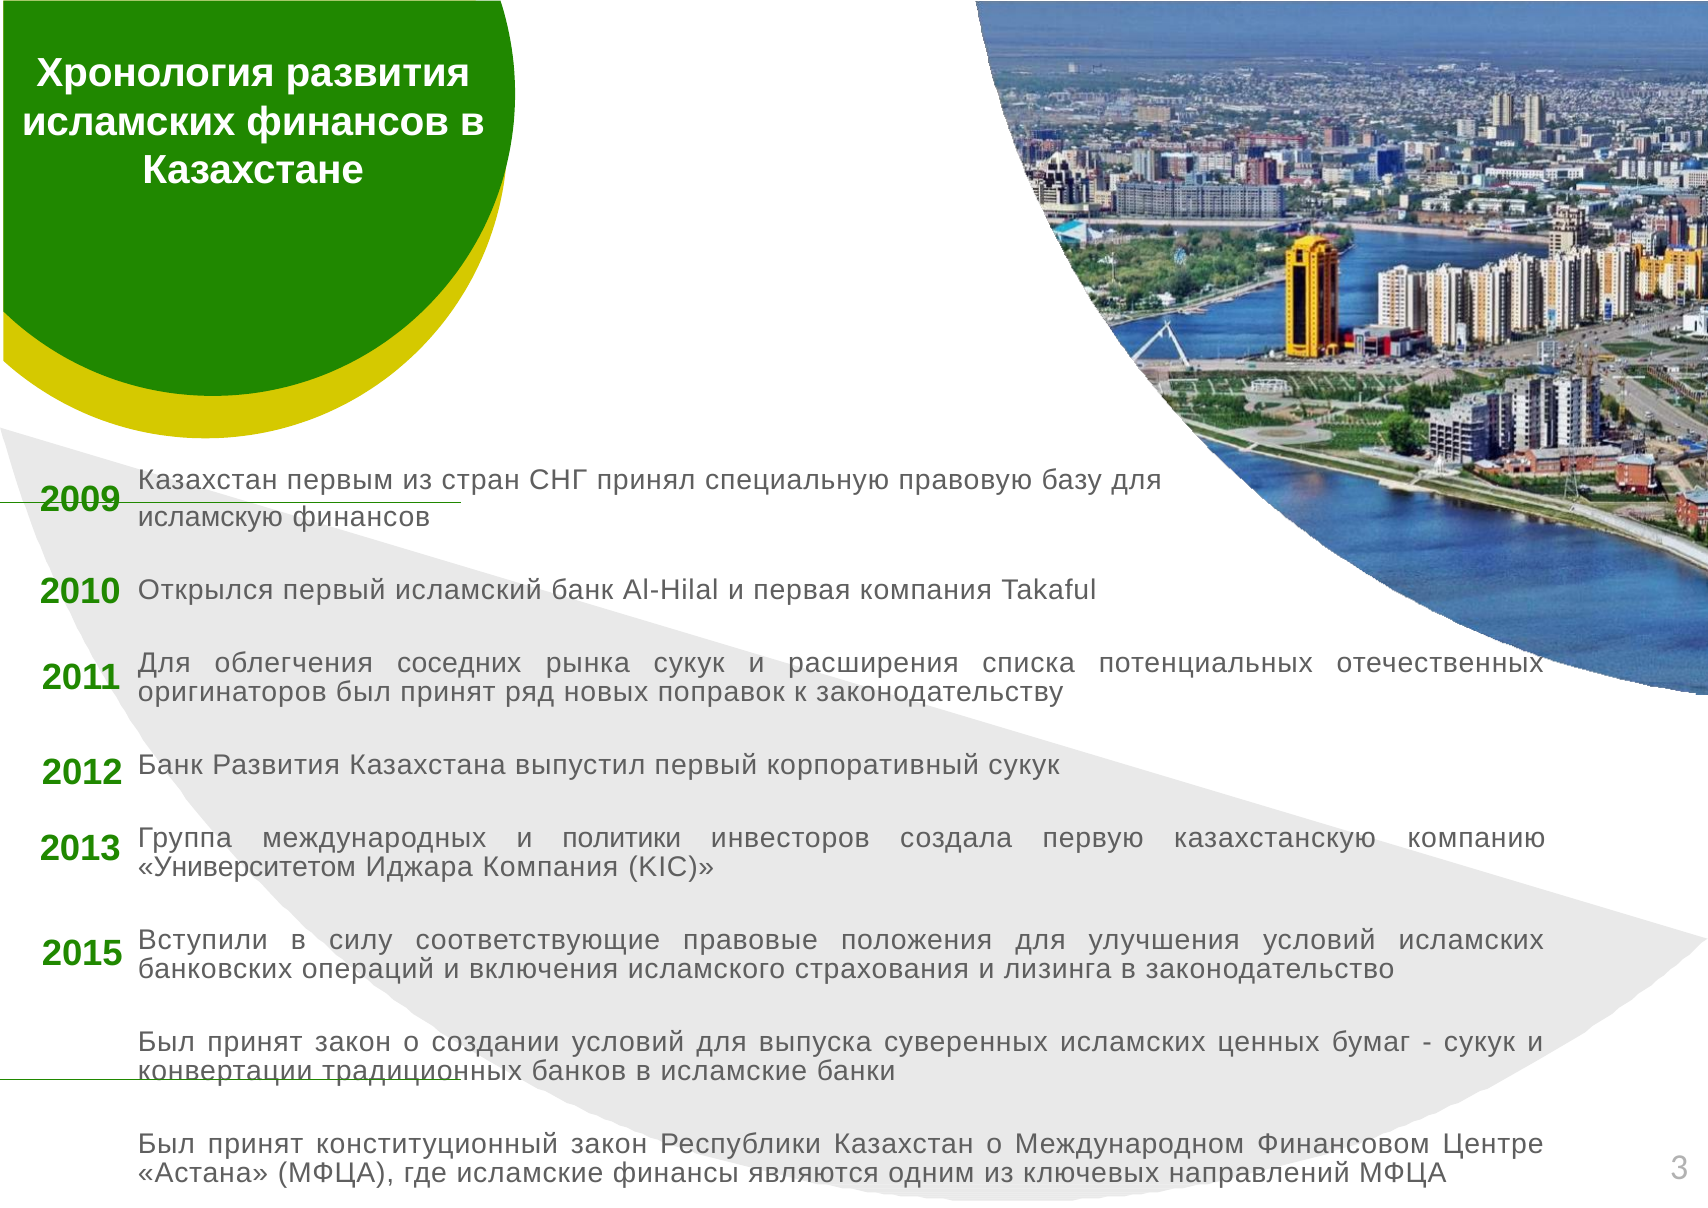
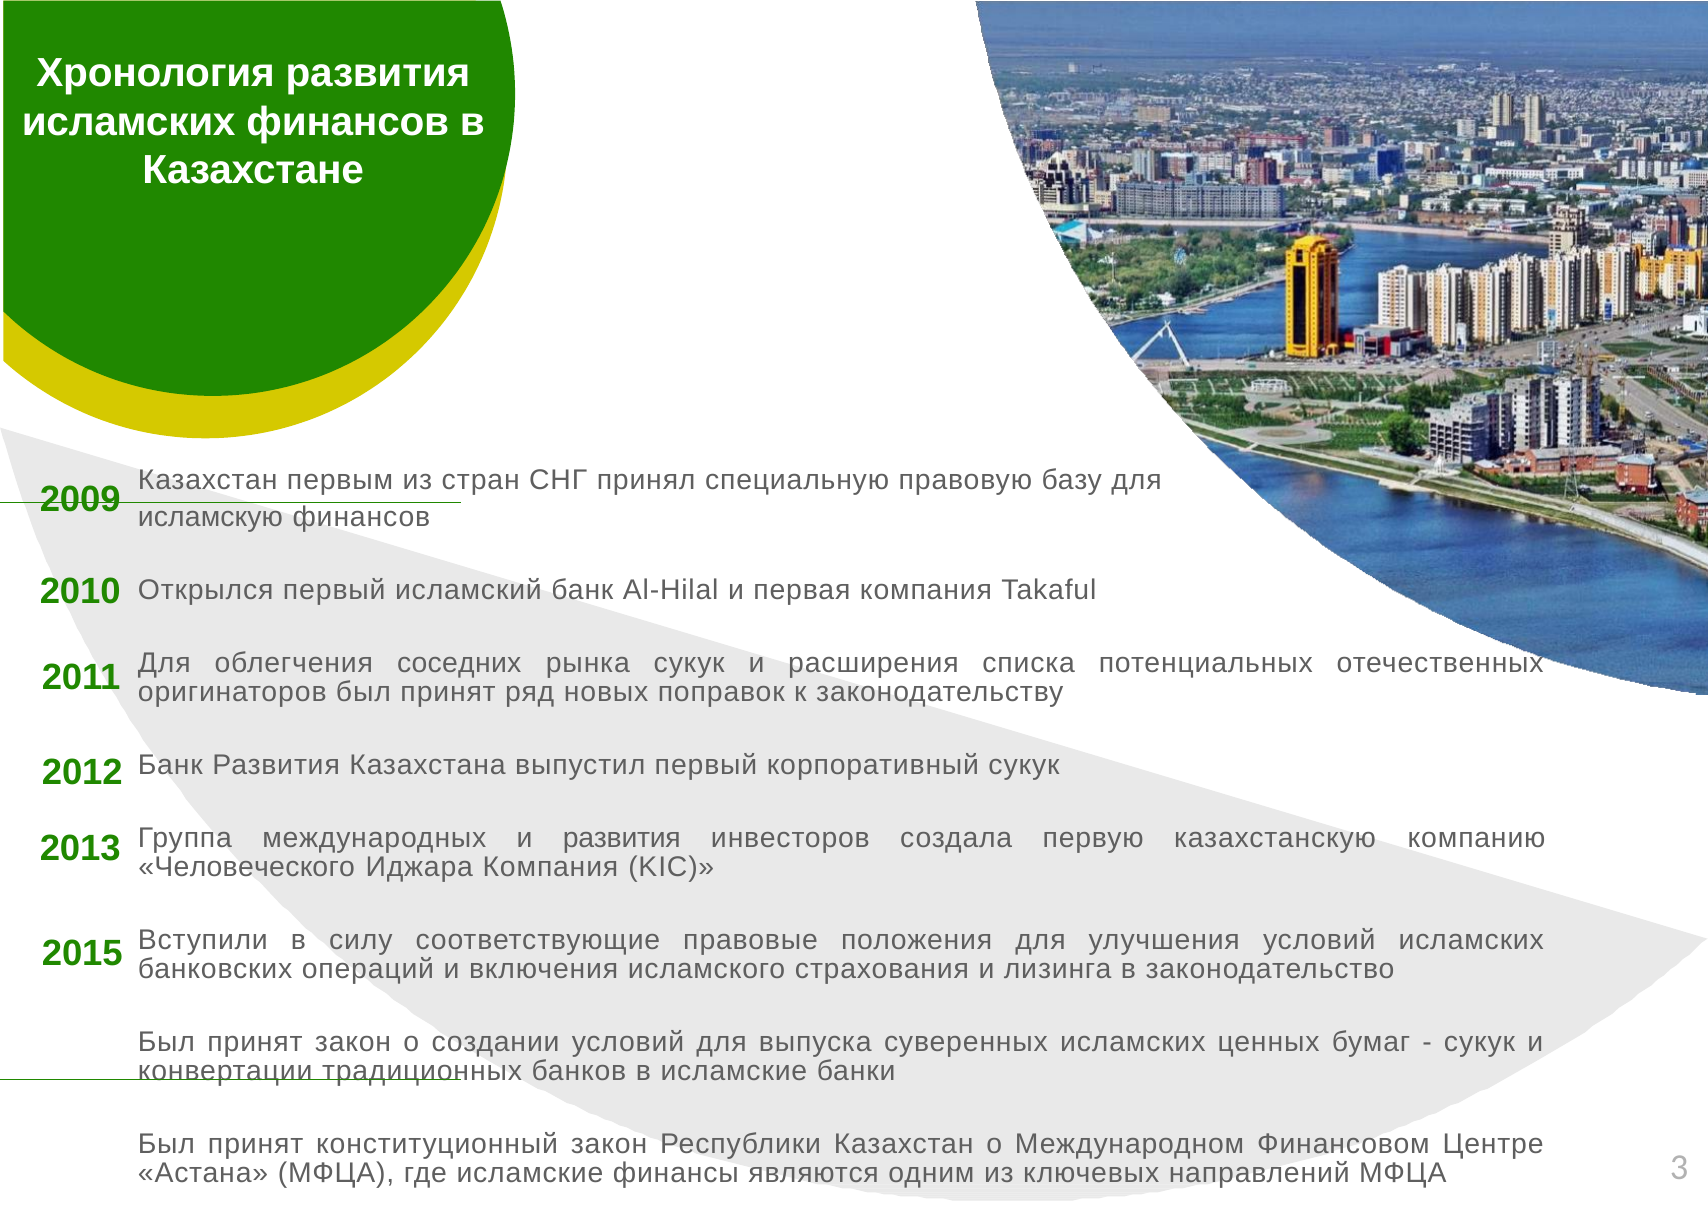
и политики: политики -> развития
Университетом: Университетом -> Человеческого
